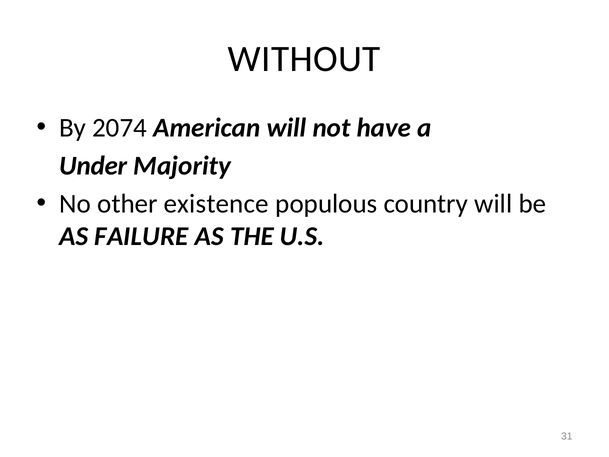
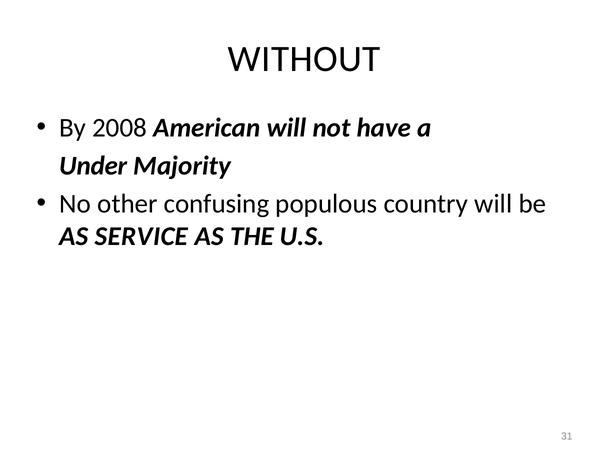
2074: 2074 -> 2008
existence: existence -> confusing
FAILURE: FAILURE -> SERVICE
